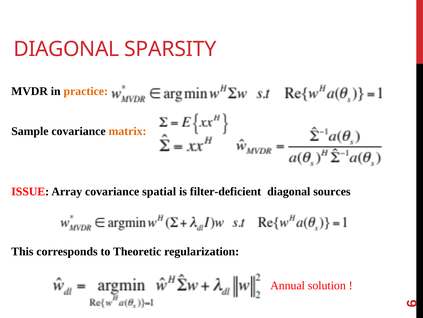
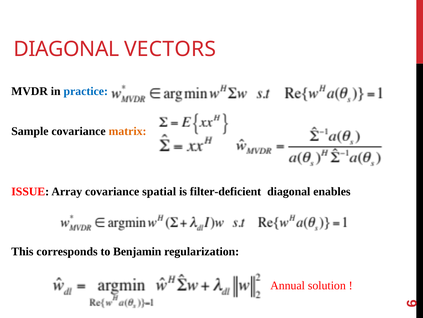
SPARSITY: SPARSITY -> VECTORS
practice colour: orange -> blue
sources: sources -> enables
Theoretic: Theoretic -> Benjamin
